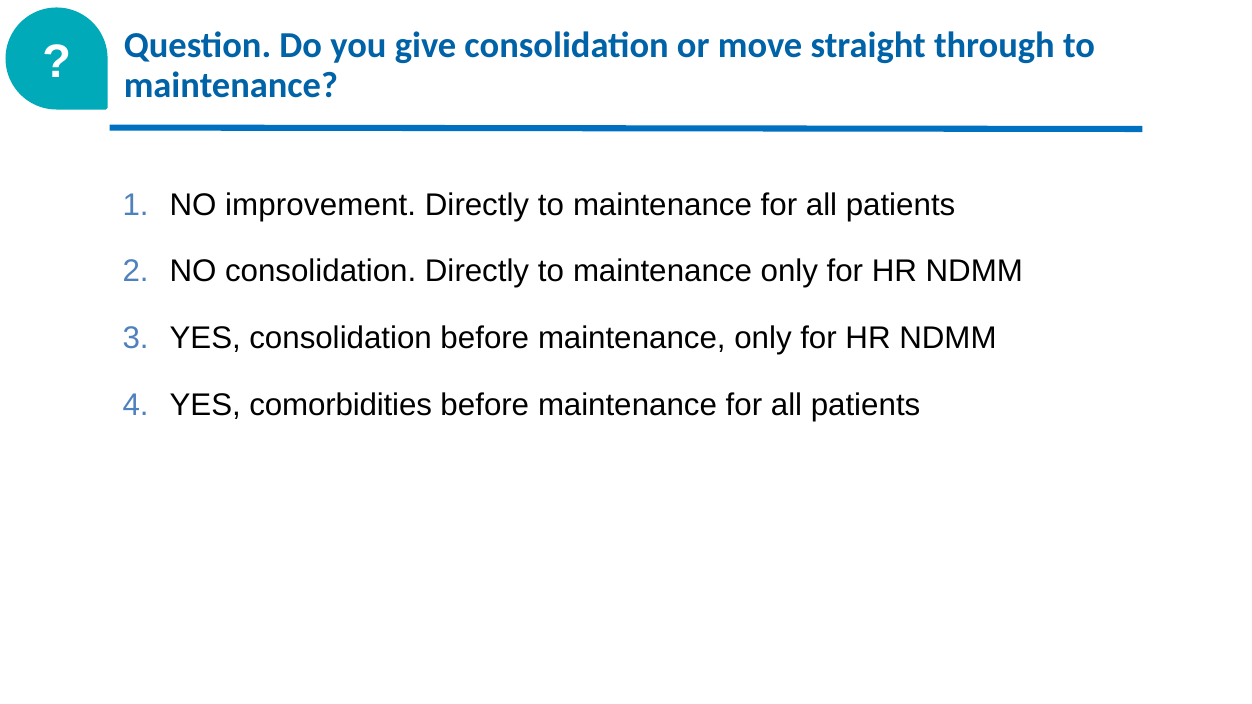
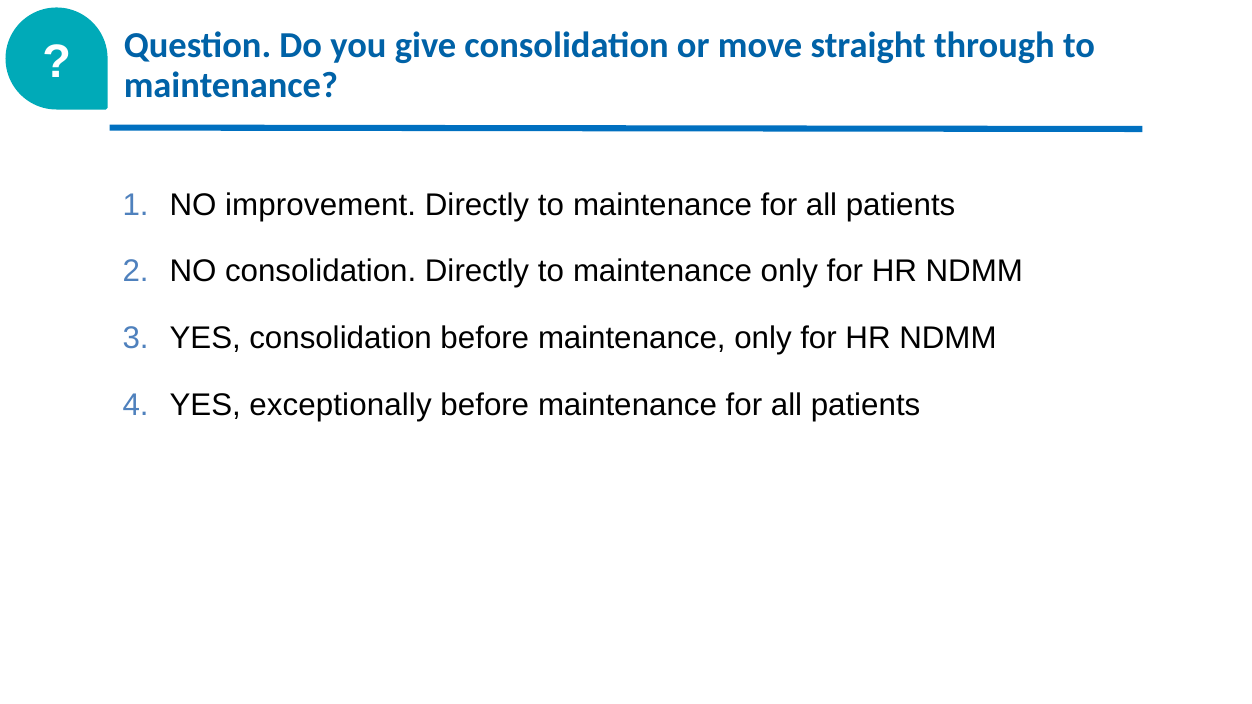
comorbidities: comorbidities -> exceptionally
